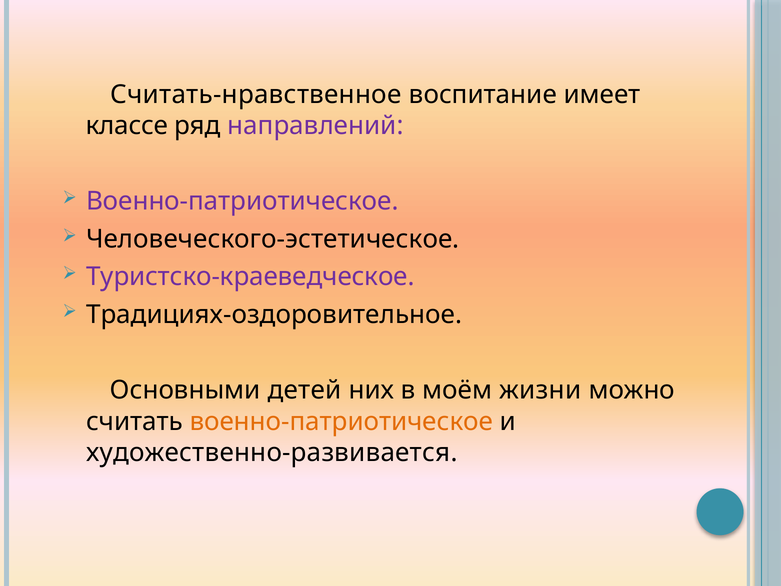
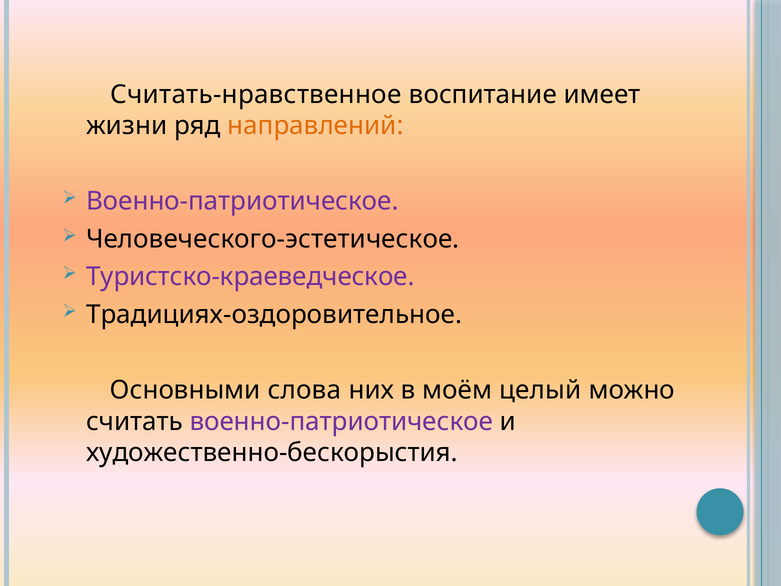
классе: классе -> жизни
направлений colour: purple -> orange
детей: детей -> слова
жизни: жизни -> целый
военно-патриотическое at (341, 421) colour: orange -> purple
художественно-развивается: художественно-развивается -> художественно-бескорыстия
